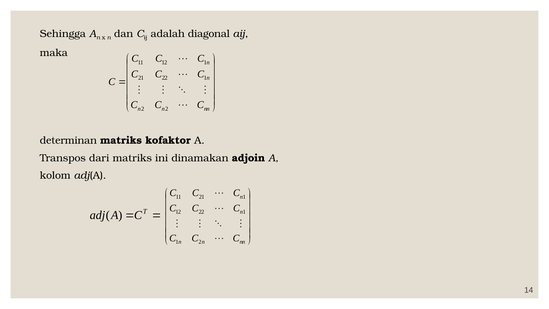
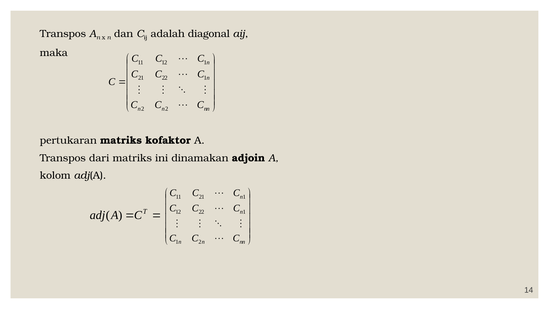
Sehingga at (63, 34): Sehingga -> Transpos
determinan: determinan -> pertukaran
